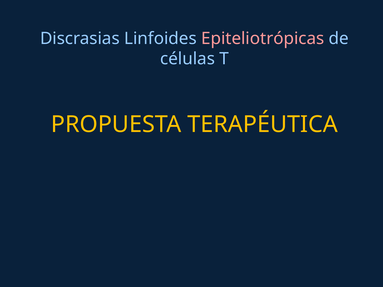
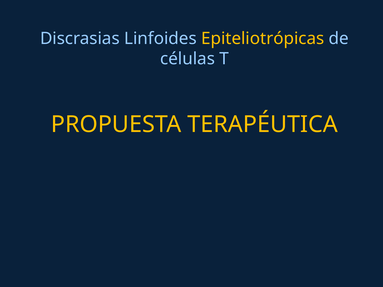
Epiteliotrópicas colour: pink -> yellow
